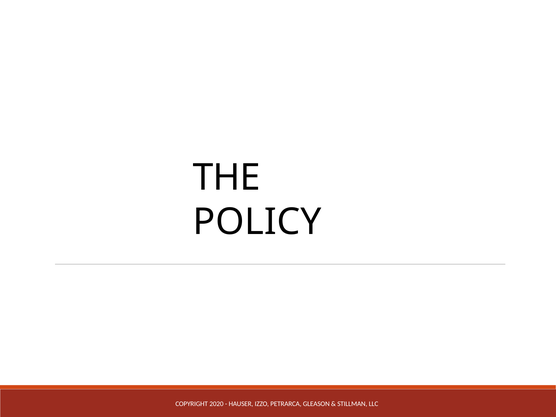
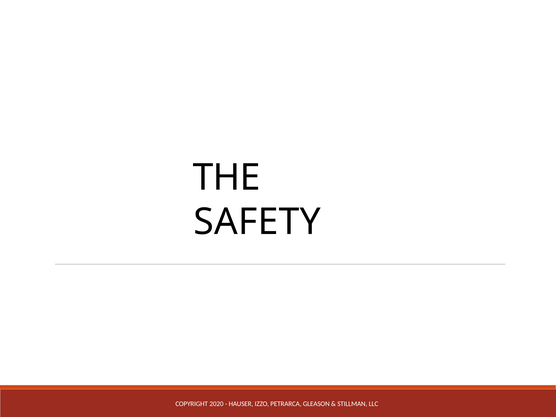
POLICY: POLICY -> SAFETY
